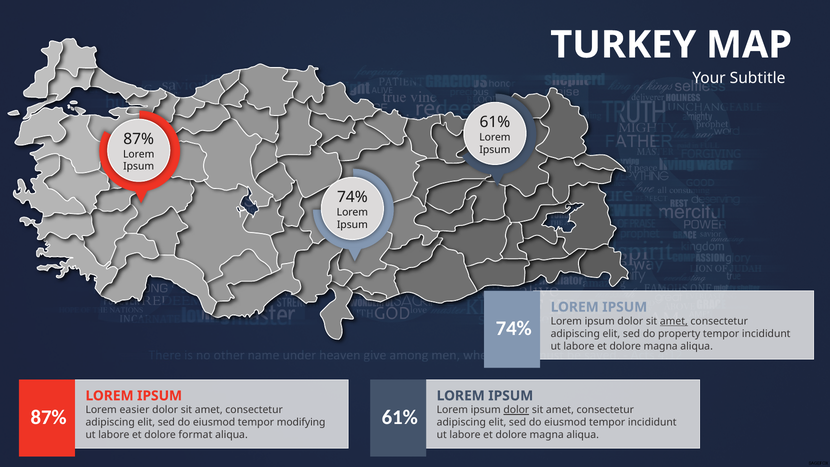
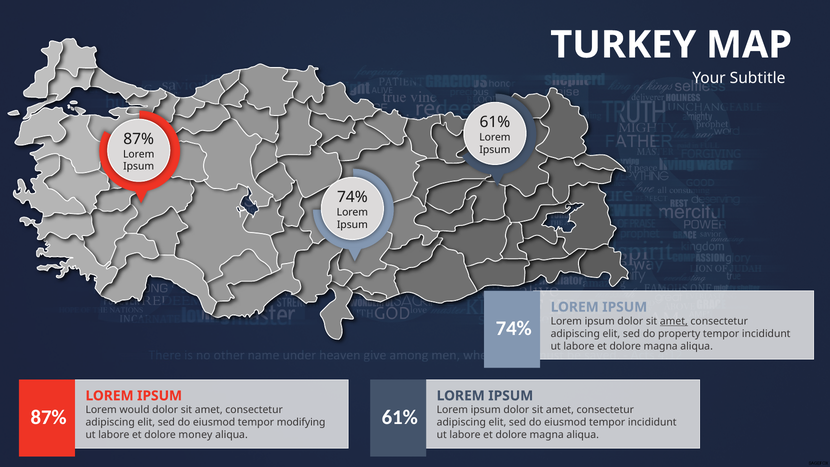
easier: easier -> would
dolor at (516, 410) underline: present -> none
format: format -> money
